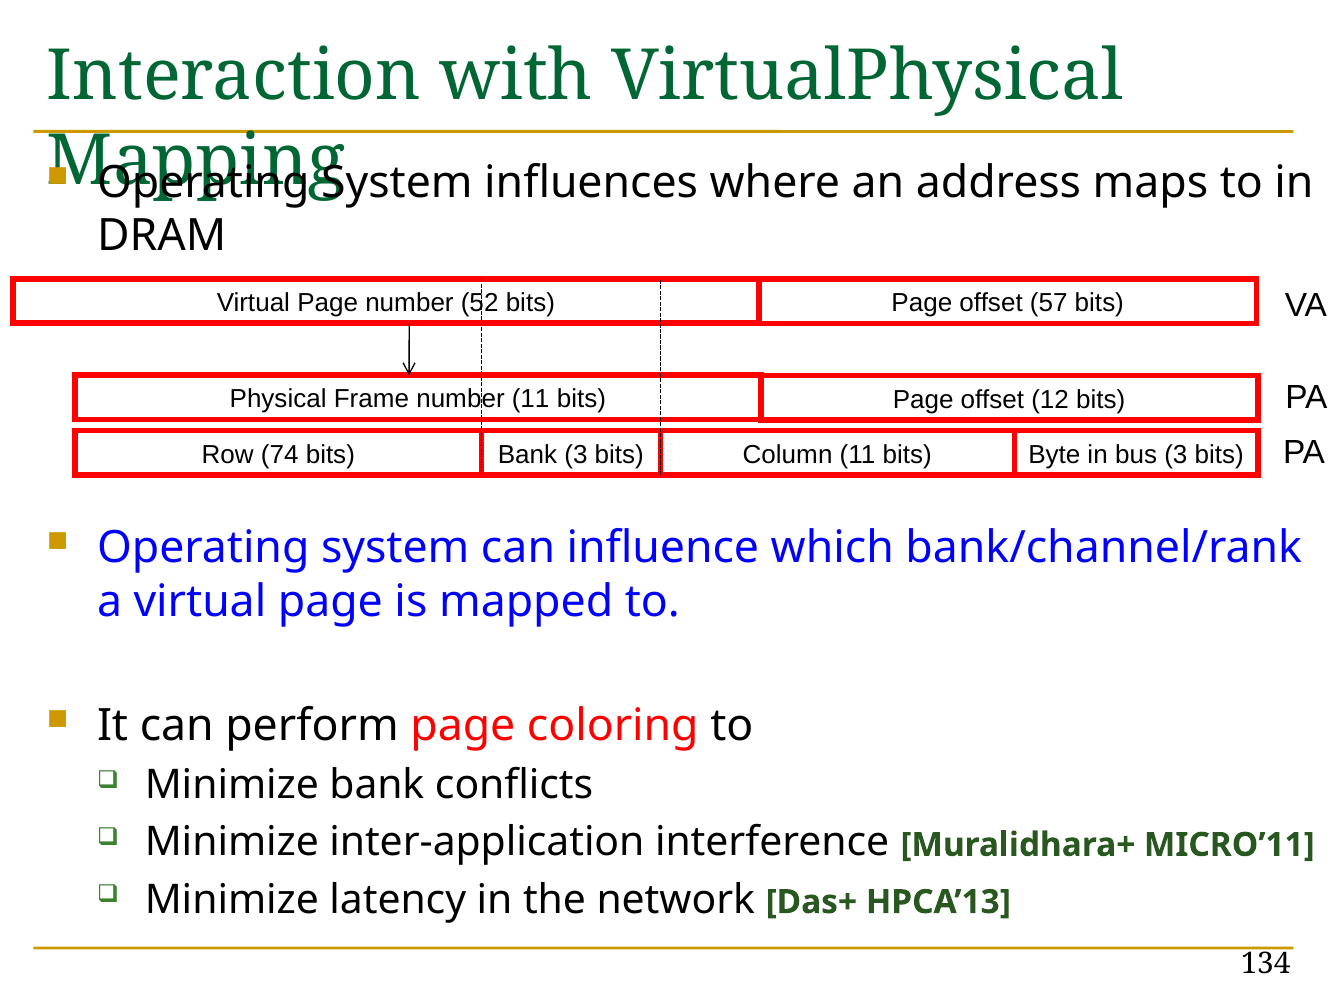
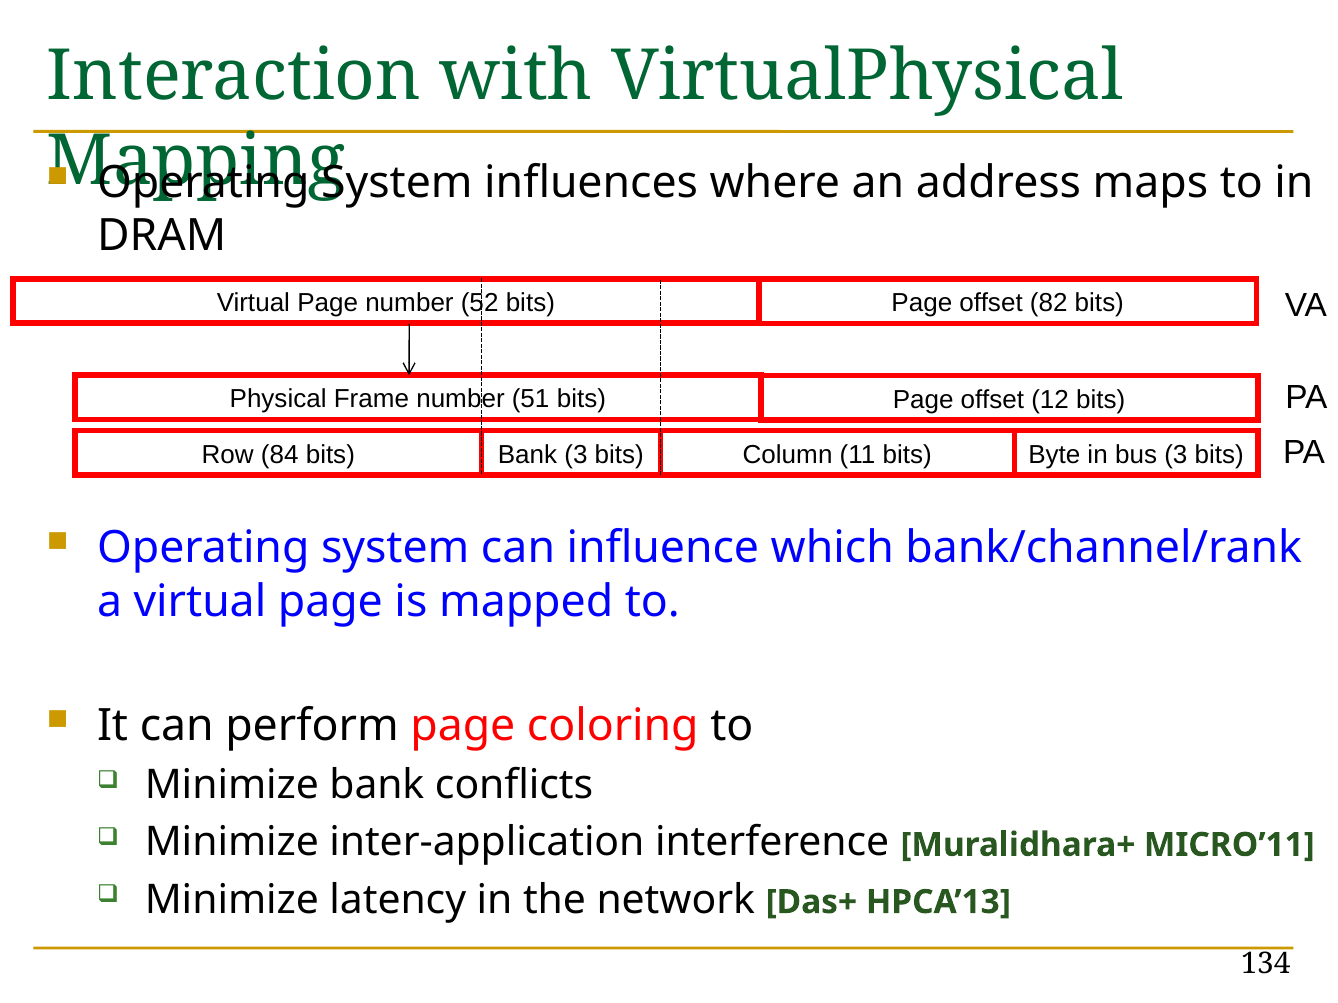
57: 57 -> 82
number 11: 11 -> 51
74: 74 -> 84
